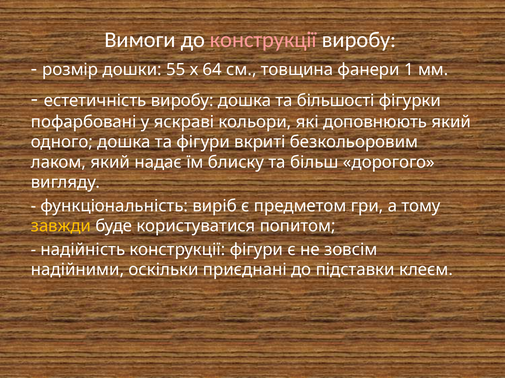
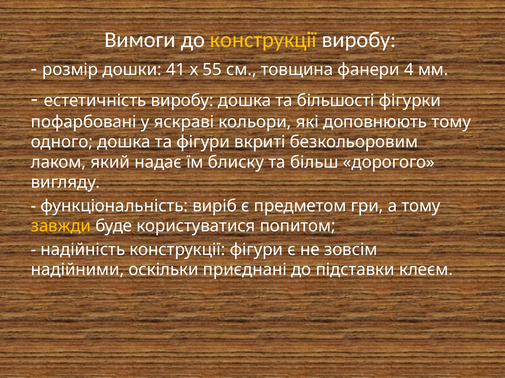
конструкції at (263, 40) colour: pink -> yellow
55: 55 -> 41
64: 64 -> 55
1: 1 -> 4
доповнюють який: який -> тому
